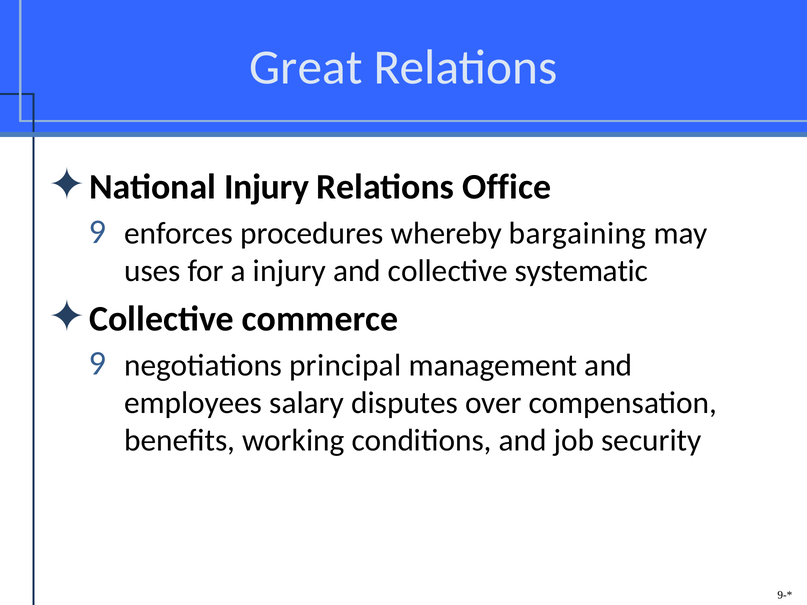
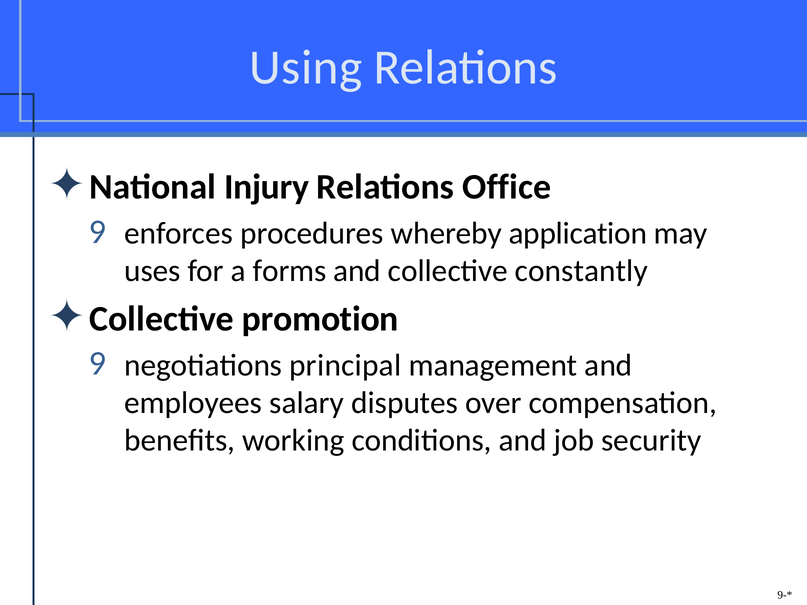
Great: Great -> Using
bargaining: bargaining -> application
a injury: injury -> forms
systematic: systematic -> constantly
commerce: commerce -> promotion
